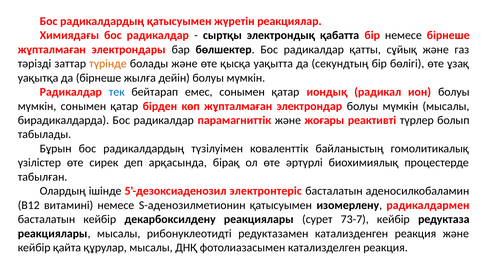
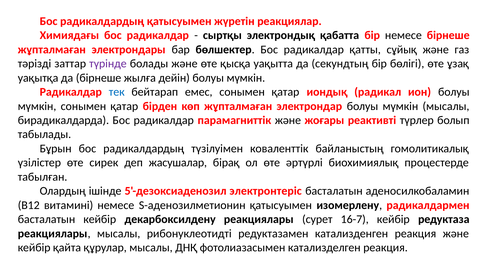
түрінде colour: orange -> purple
арқасында: арқасында -> жасушалар
73-7: 73-7 -> 16-7
